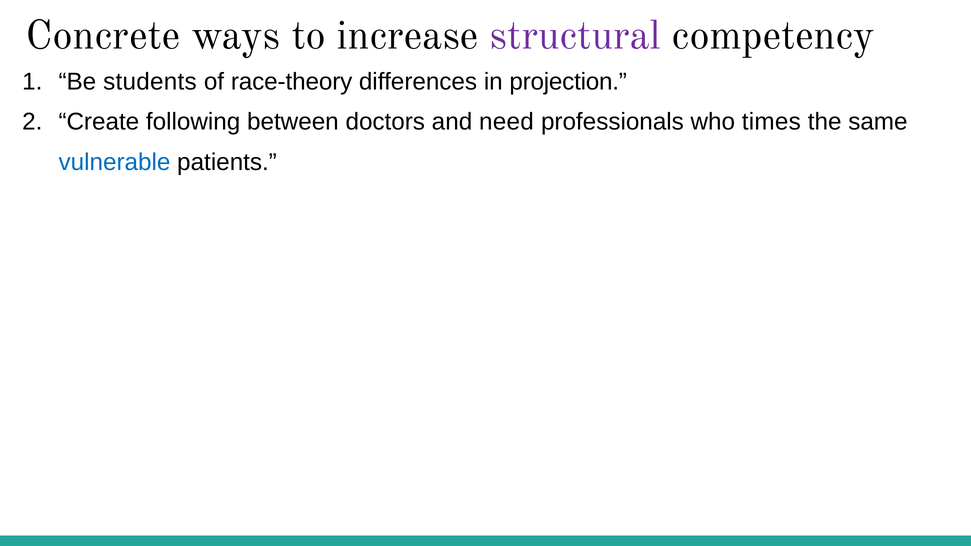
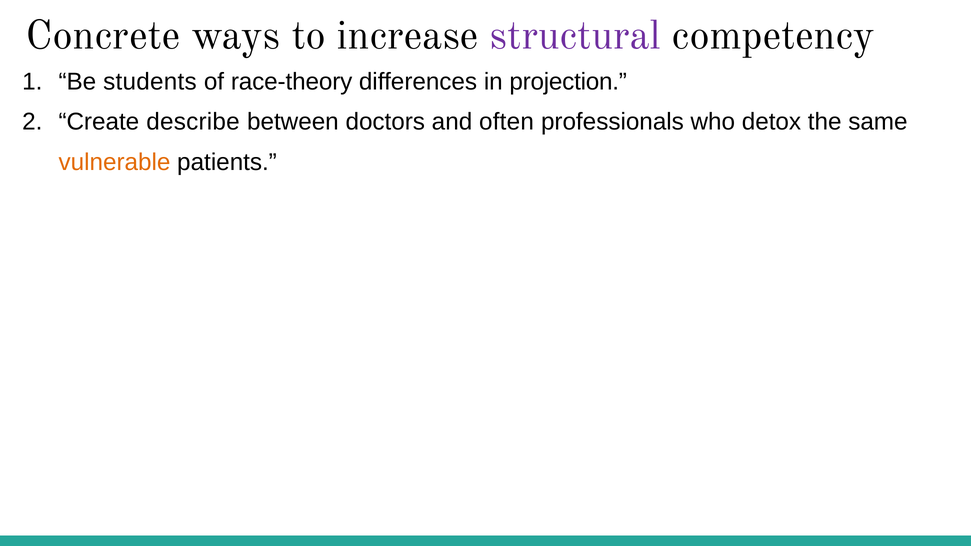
following: following -> describe
need: need -> often
times: times -> detox
vulnerable colour: blue -> orange
